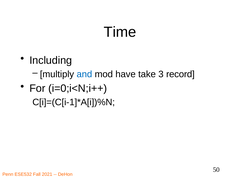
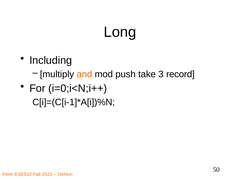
Time: Time -> Long
and colour: blue -> orange
have: have -> push
